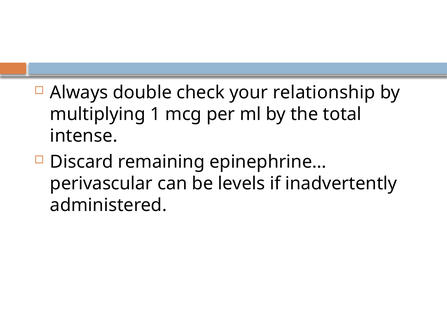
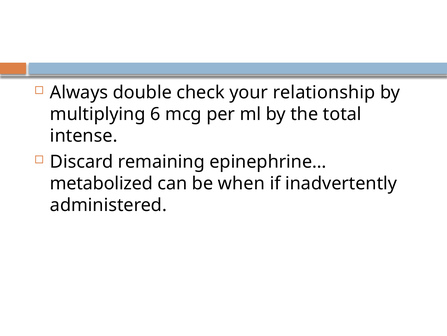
1: 1 -> 6
perivascular: perivascular -> metabolized
levels: levels -> when
